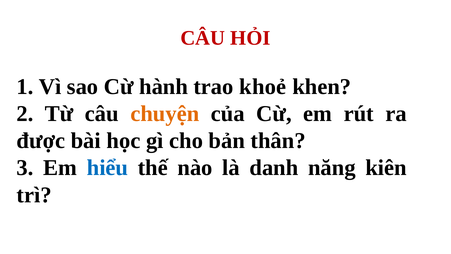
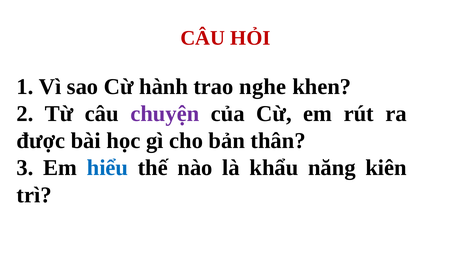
khoẻ: khoẻ -> nghe
chuyện colour: orange -> purple
danh: danh -> khẩu
